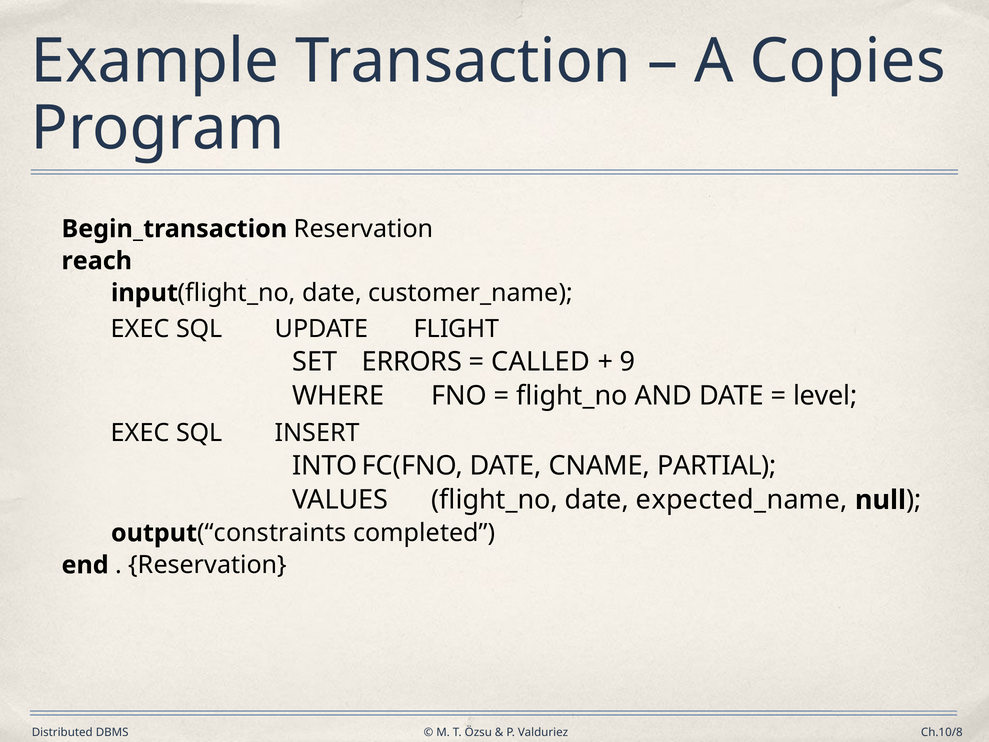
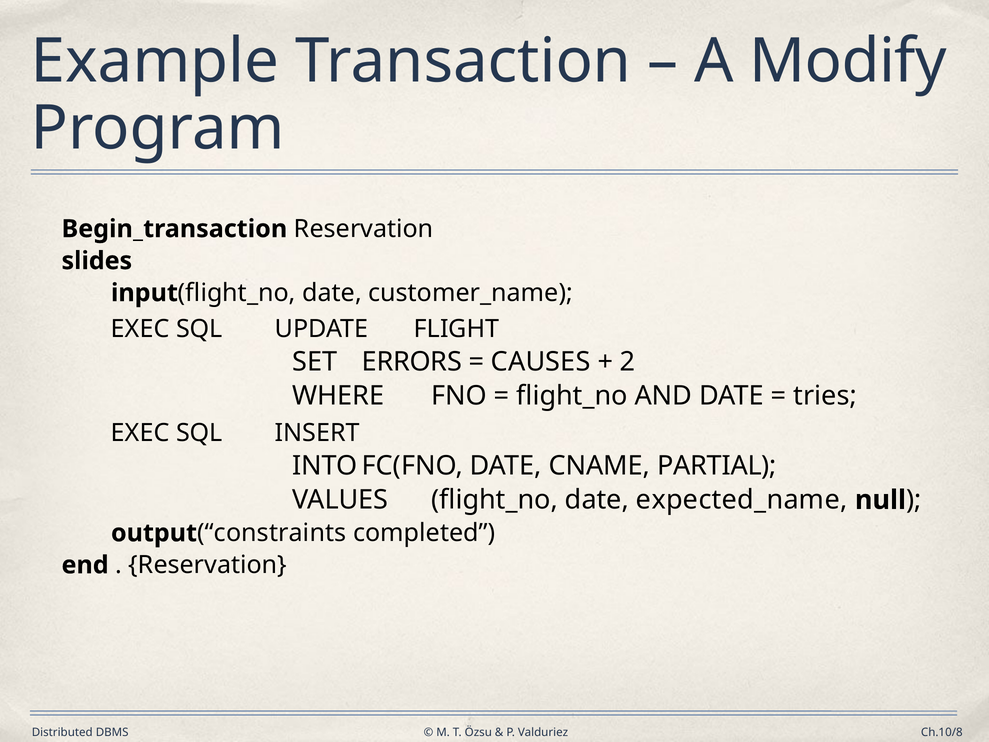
Copies: Copies -> Modify
reach: reach -> slides
CALLED: CALLED -> CAUSES
9: 9 -> 2
level: level -> tries
